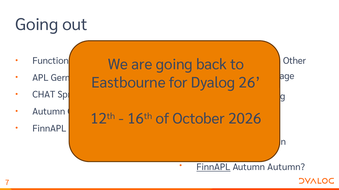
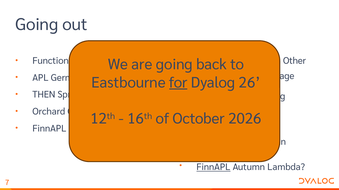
for underline: none -> present
CHAT: CHAT -> THEN
Autumn at (49, 112): Autumn -> Orchard
Autumn Autumn: Autumn -> Lambda
